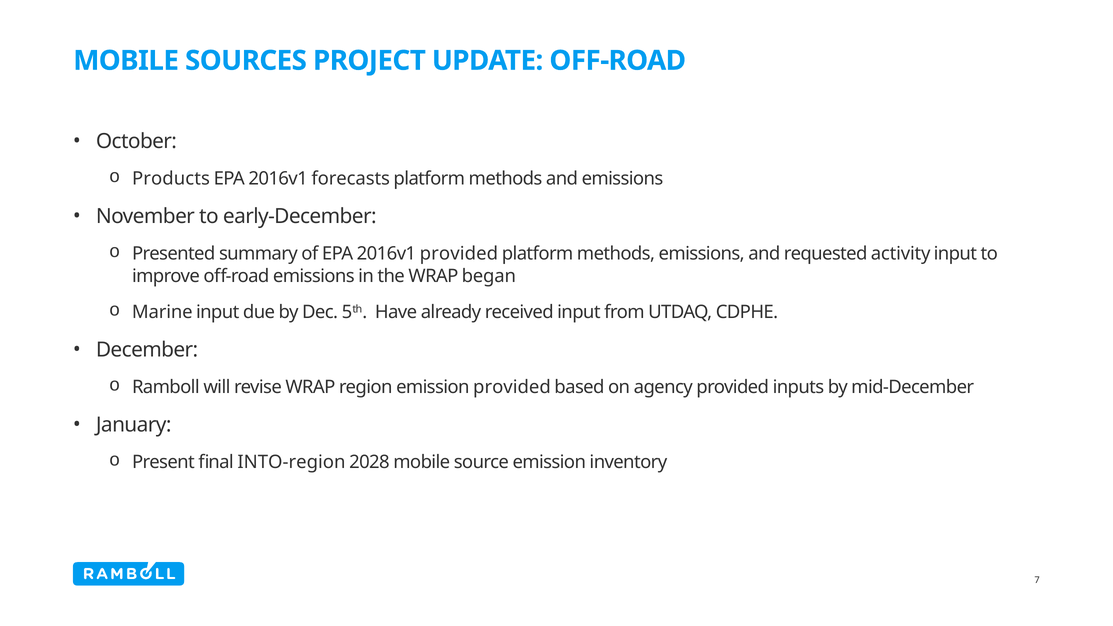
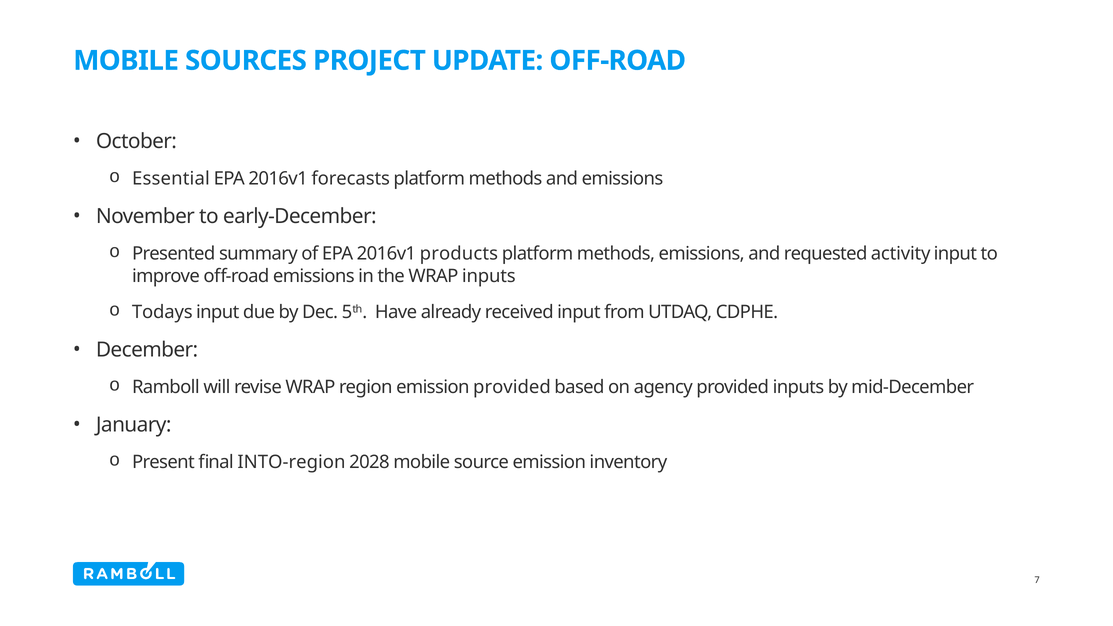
Products: Products -> Essential
2016v1 provided: provided -> products
WRAP began: began -> inputs
Marine: Marine -> Todays
